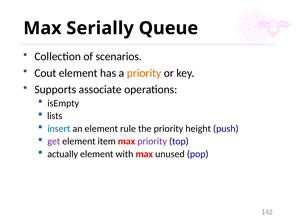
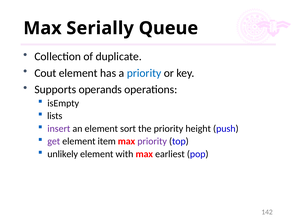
scenarios: scenarios -> duplicate
priority at (144, 73) colour: orange -> blue
associate: associate -> operands
insert colour: blue -> purple
rule: rule -> sort
actually: actually -> unlikely
unused: unused -> earliest
